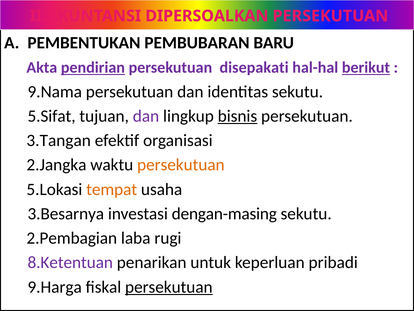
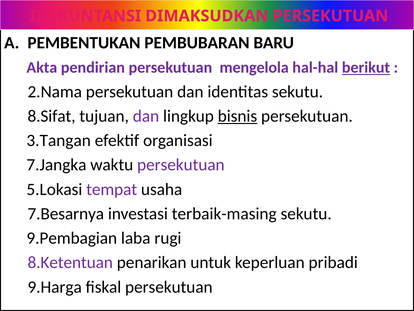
DIPERSOALKAN: DIPERSOALKAN -> DIMAKSUDKAN
pendirian underline: present -> none
disepakati: disepakati -> mengelola
9.Nama: 9.Nama -> 2.Nama
5.Sifat: 5.Sifat -> 8.Sifat
2.Jangka: 2.Jangka -> 7.Jangka
persekutuan at (181, 165) colour: orange -> purple
tempat colour: orange -> purple
3.Besarnya: 3.Besarnya -> 7.Besarnya
dengan-masing: dengan-masing -> terbaik-masing
2.Pembagian: 2.Pembagian -> 9.Pembagian
persekutuan at (169, 287) underline: present -> none
